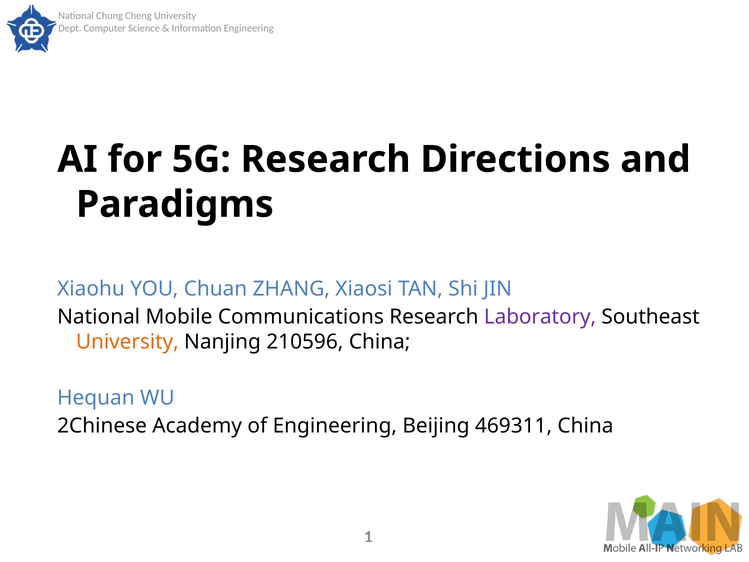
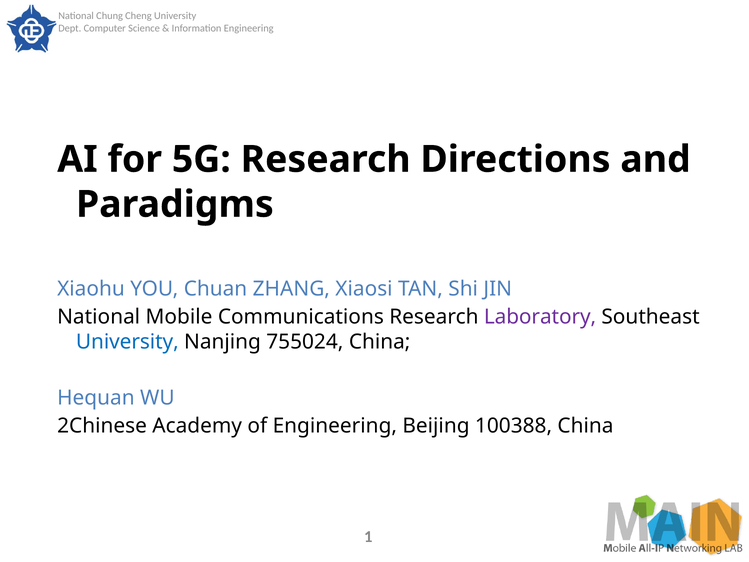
University at (127, 342) colour: orange -> blue
210596: 210596 -> 755024
469311: 469311 -> 100388
